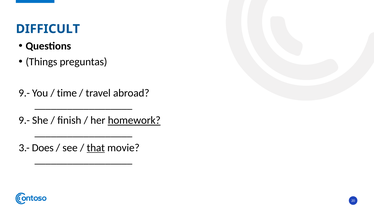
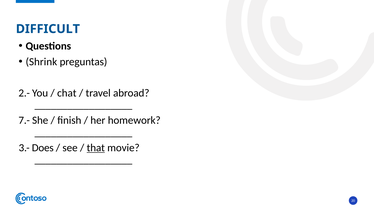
Things: Things -> Shrink
9.- at (24, 93): 9.- -> 2.-
time: time -> chat
9.- at (24, 121): 9.- -> 7.-
homework underline: present -> none
